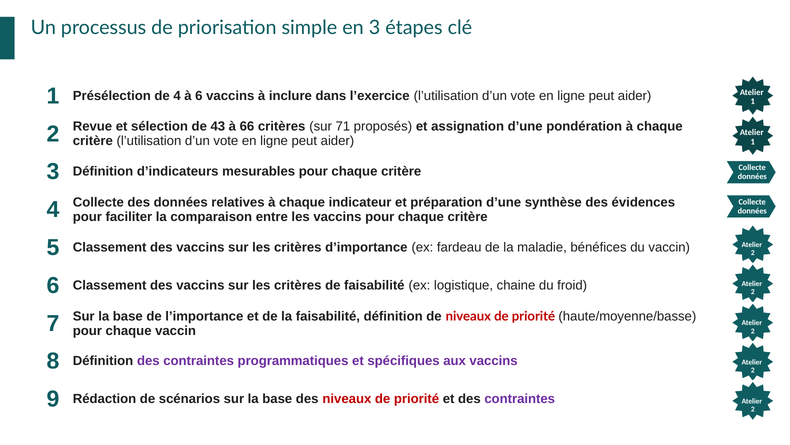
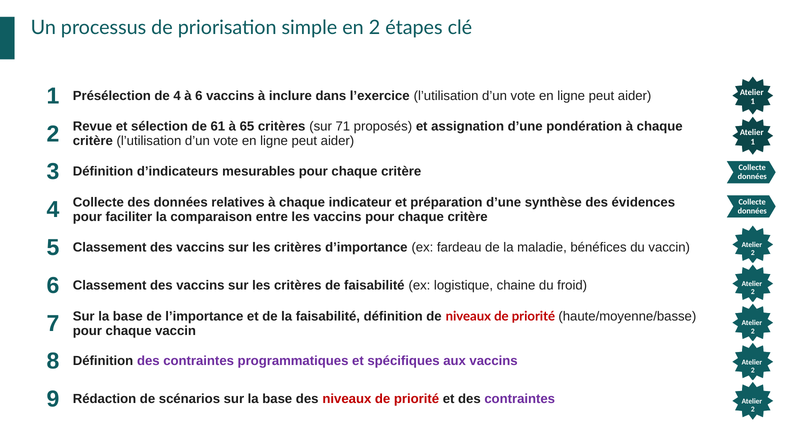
en 3: 3 -> 2
43: 43 -> 61
66: 66 -> 65
